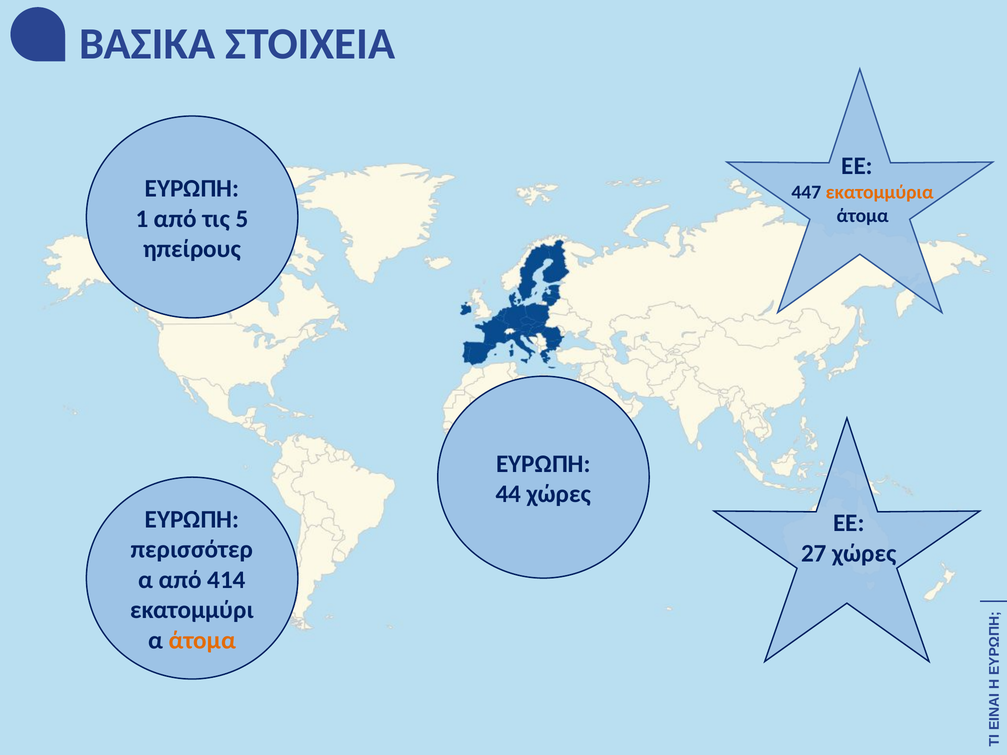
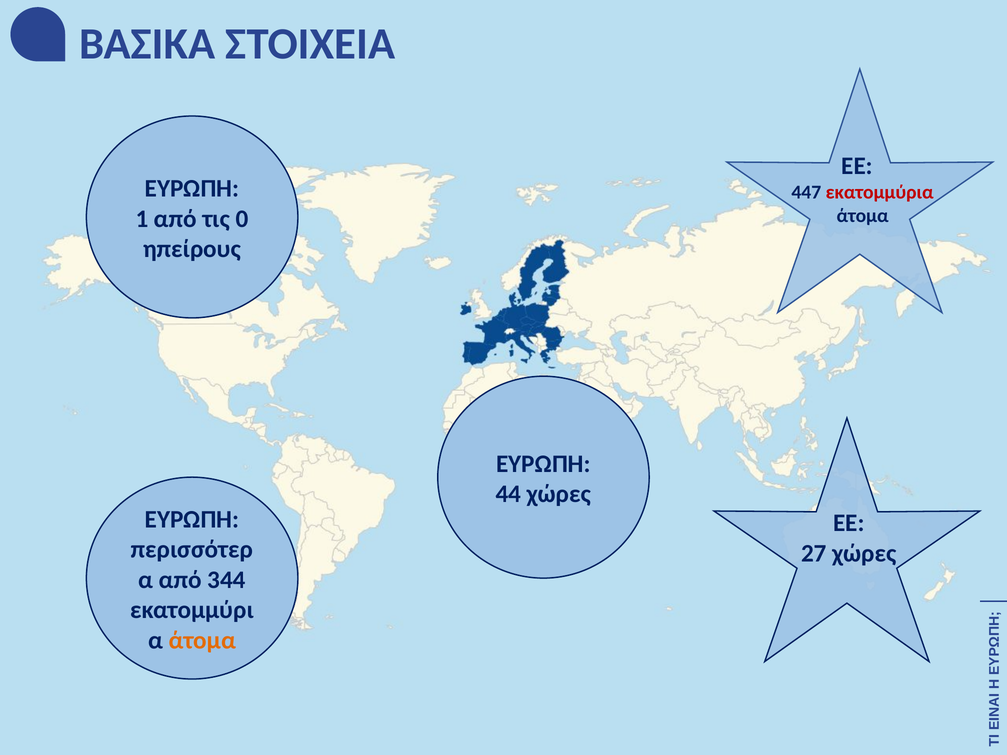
εκατομμύρια colour: orange -> red
5: 5 -> 0
414: 414 -> 344
